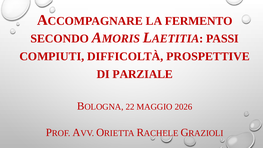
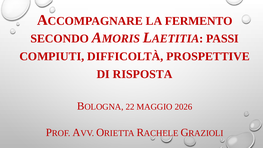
PARZIALE: PARZIALE -> RISPOSTA
